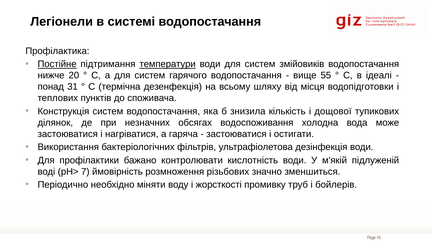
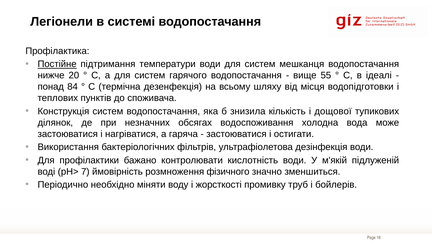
температури underline: present -> none
змійовиків: змійовиків -> мешканця
31: 31 -> 84
різьбових: різьбових -> фізичного
